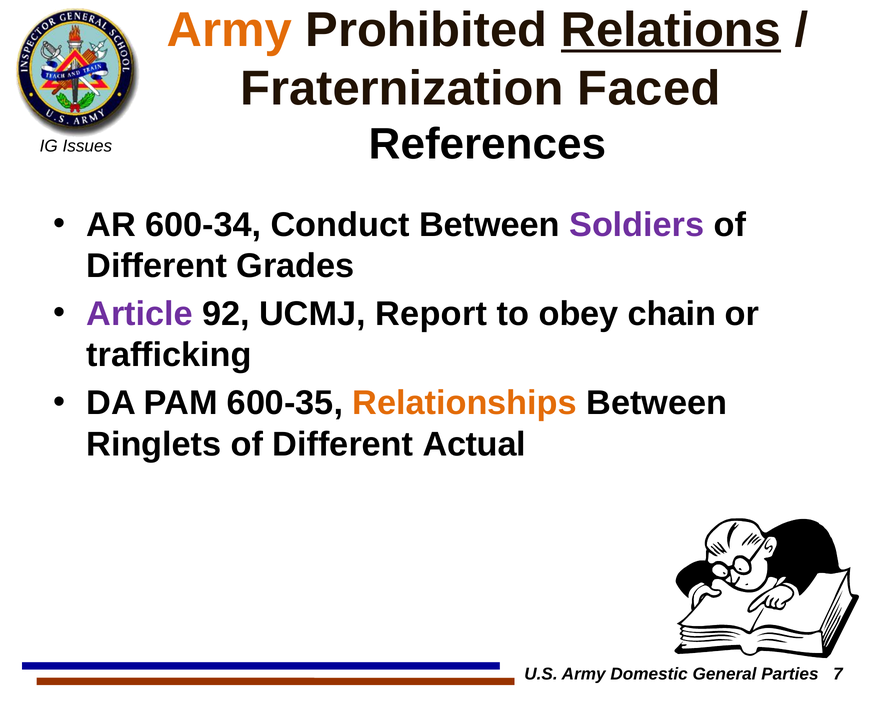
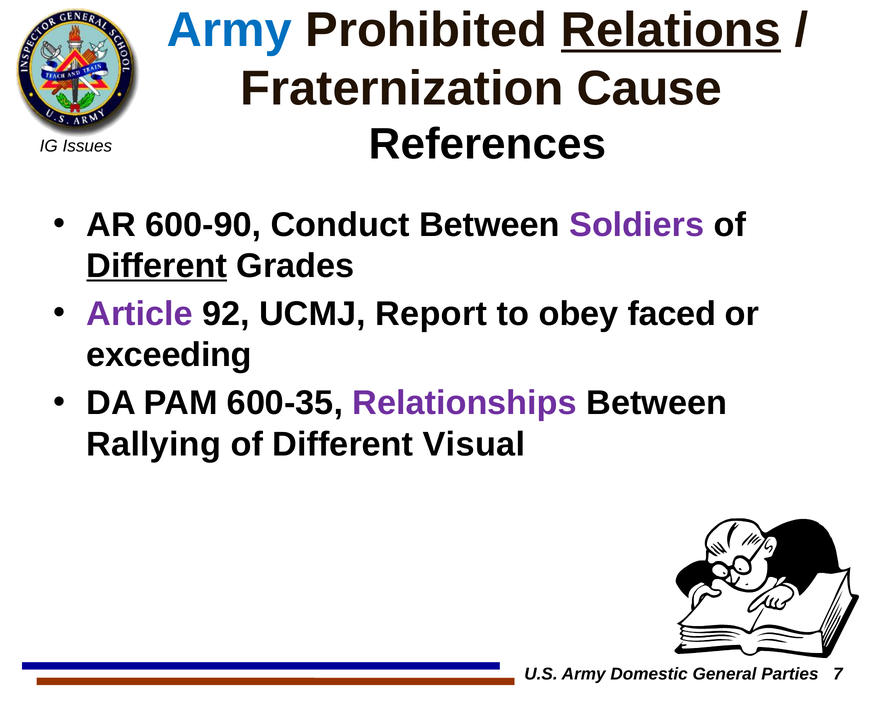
Army at (229, 30) colour: orange -> blue
Faced: Faced -> Cause
600-34: 600-34 -> 600-90
Different at (157, 266) underline: none -> present
chain: chain -> faced
trafficking: trafficking -> exceeding
Relationships colour: orange -> purple
Ringlets: Ringlets -> Rallying
Actual: Actual -> Visual
